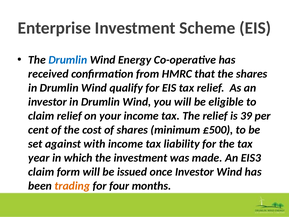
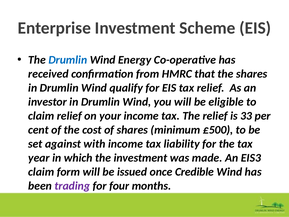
39: 39 -> 33
once Investor: Investor -> Credible
trading colour: orange -> purple
